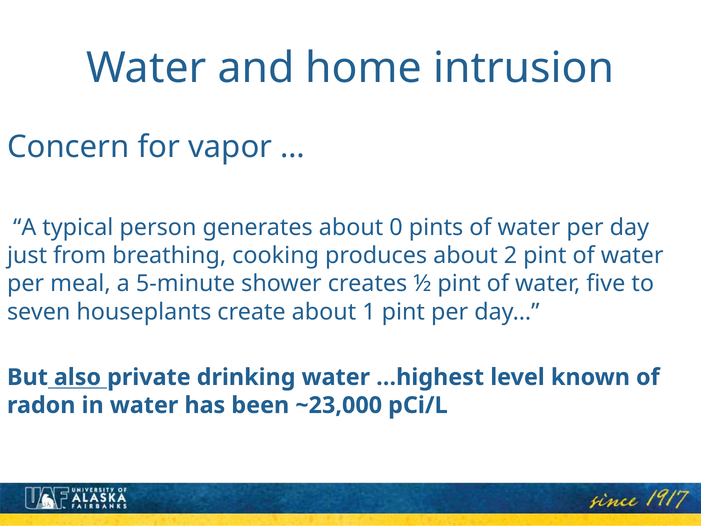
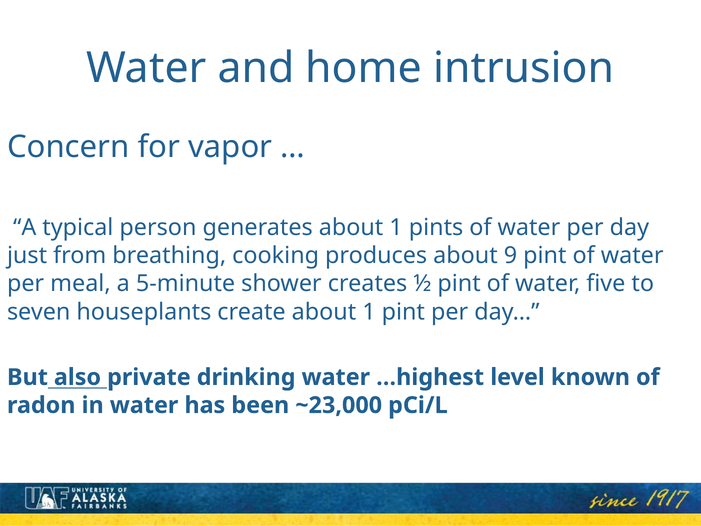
generates about 0: 0 -> 1
2: 2 -> 9
